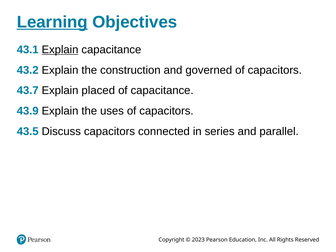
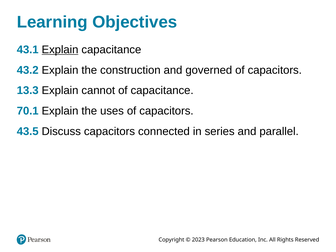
Learning underline: present -> none
43.7: 43.7 -> 13.3
placed: placed -> cannot
43.9: 43.9 -> 70.1
